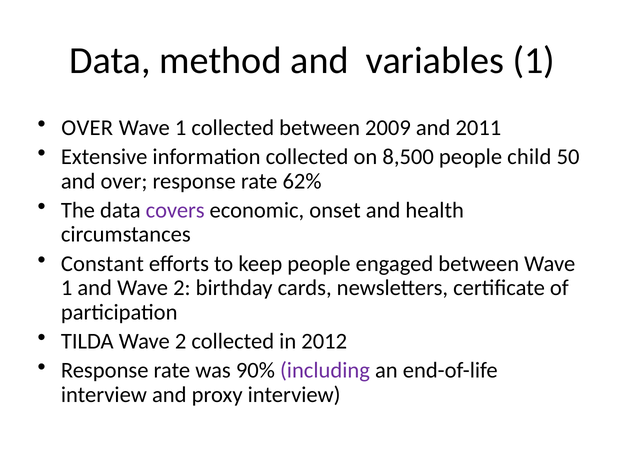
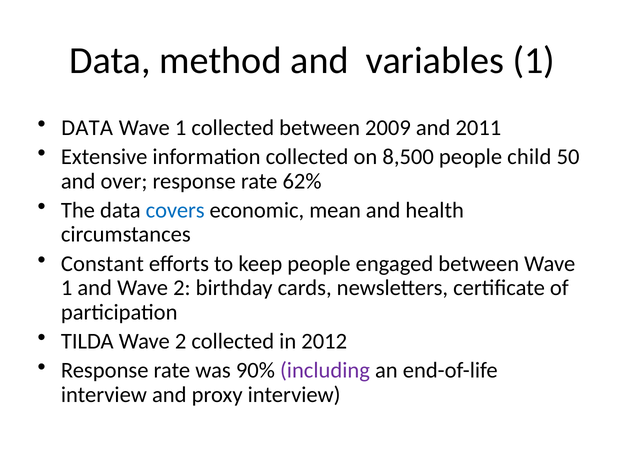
OVER at (87, 128): OVER -> DATA
covers colour: purple -> blue
onset: onset -> mean
